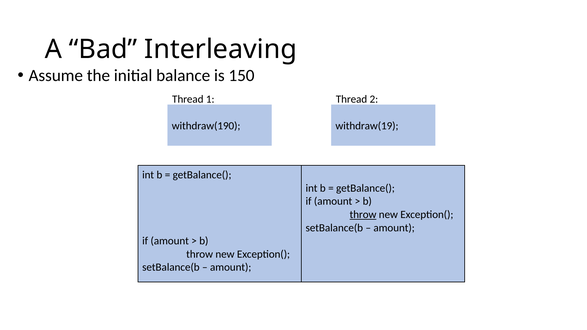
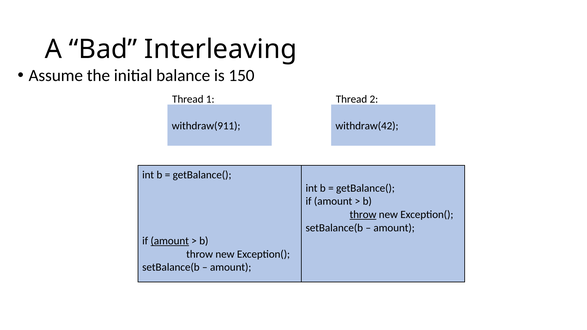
withdraw(190: withdraw(190 -> withdraw(911
withdraw(19: withdraw(19 -> withdraw(42
amount at (170, 241) underline: none -> present
